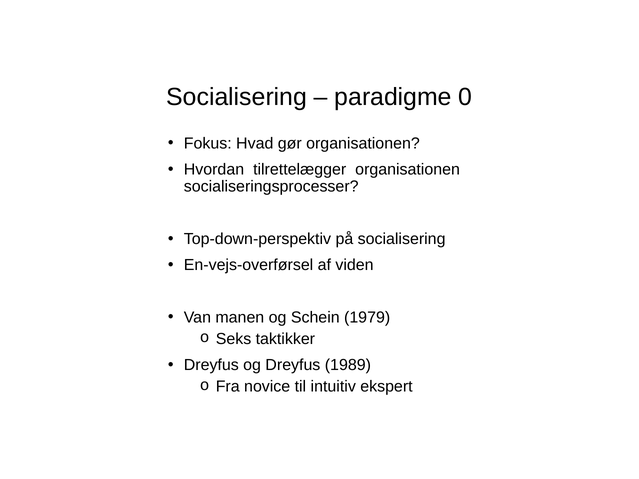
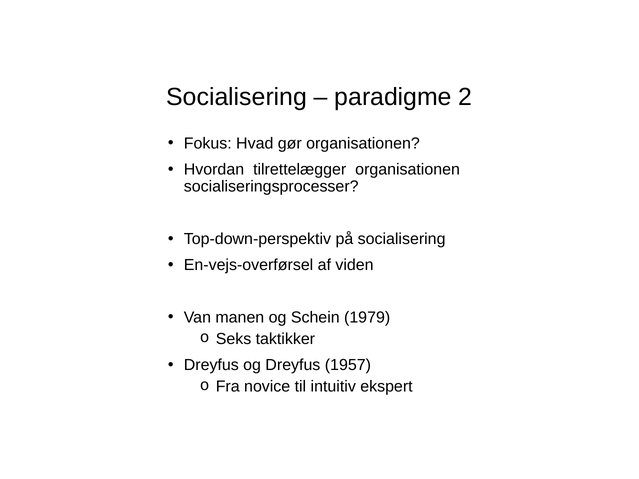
0: 0 -> 2
1989: 1989 -> 1957
